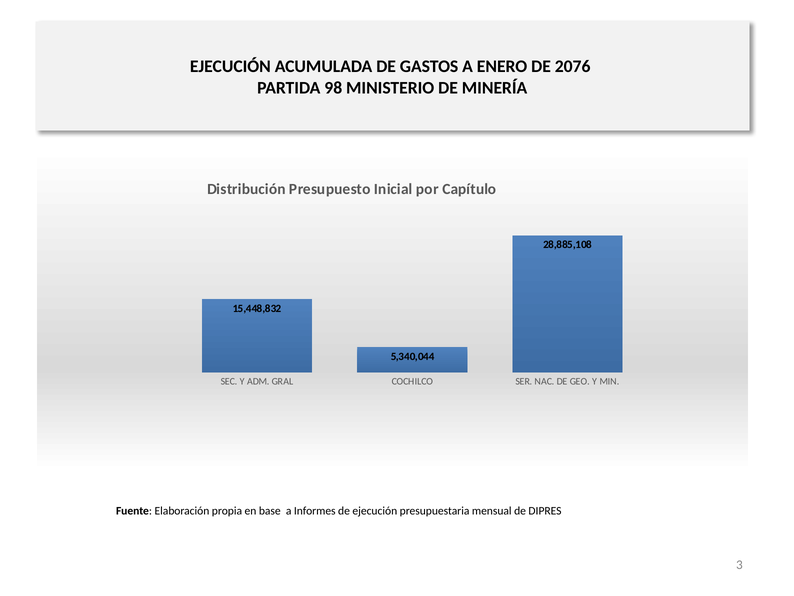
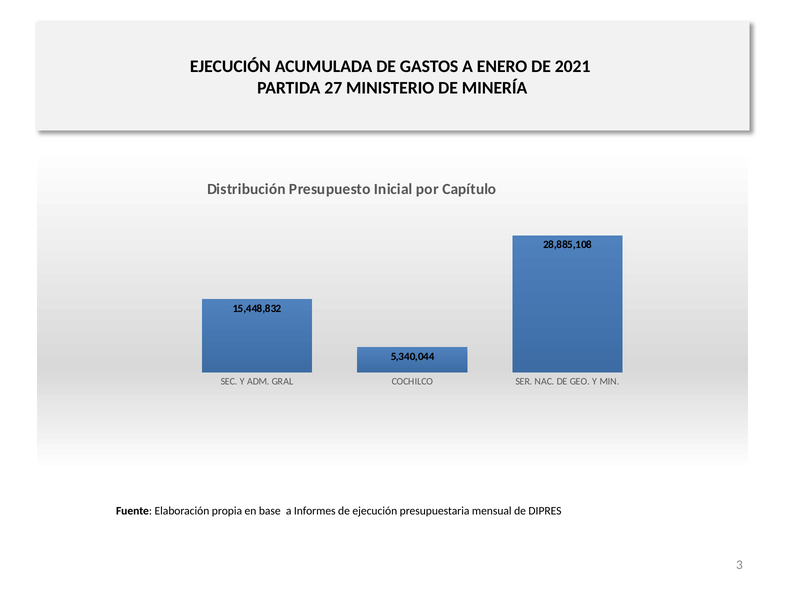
2076: 2076 -> 2021
98: 98 -> 27
